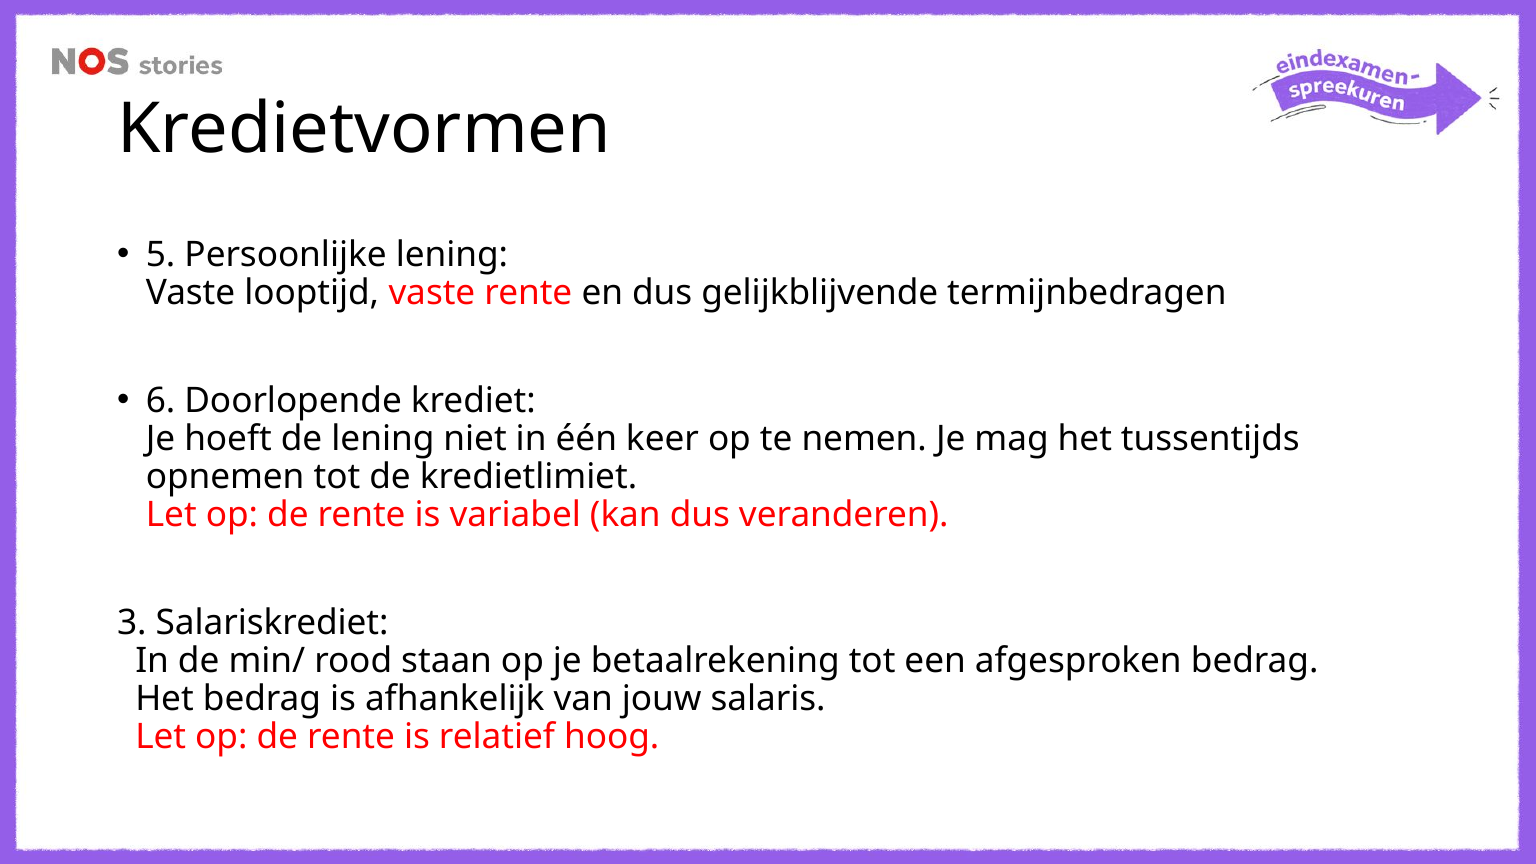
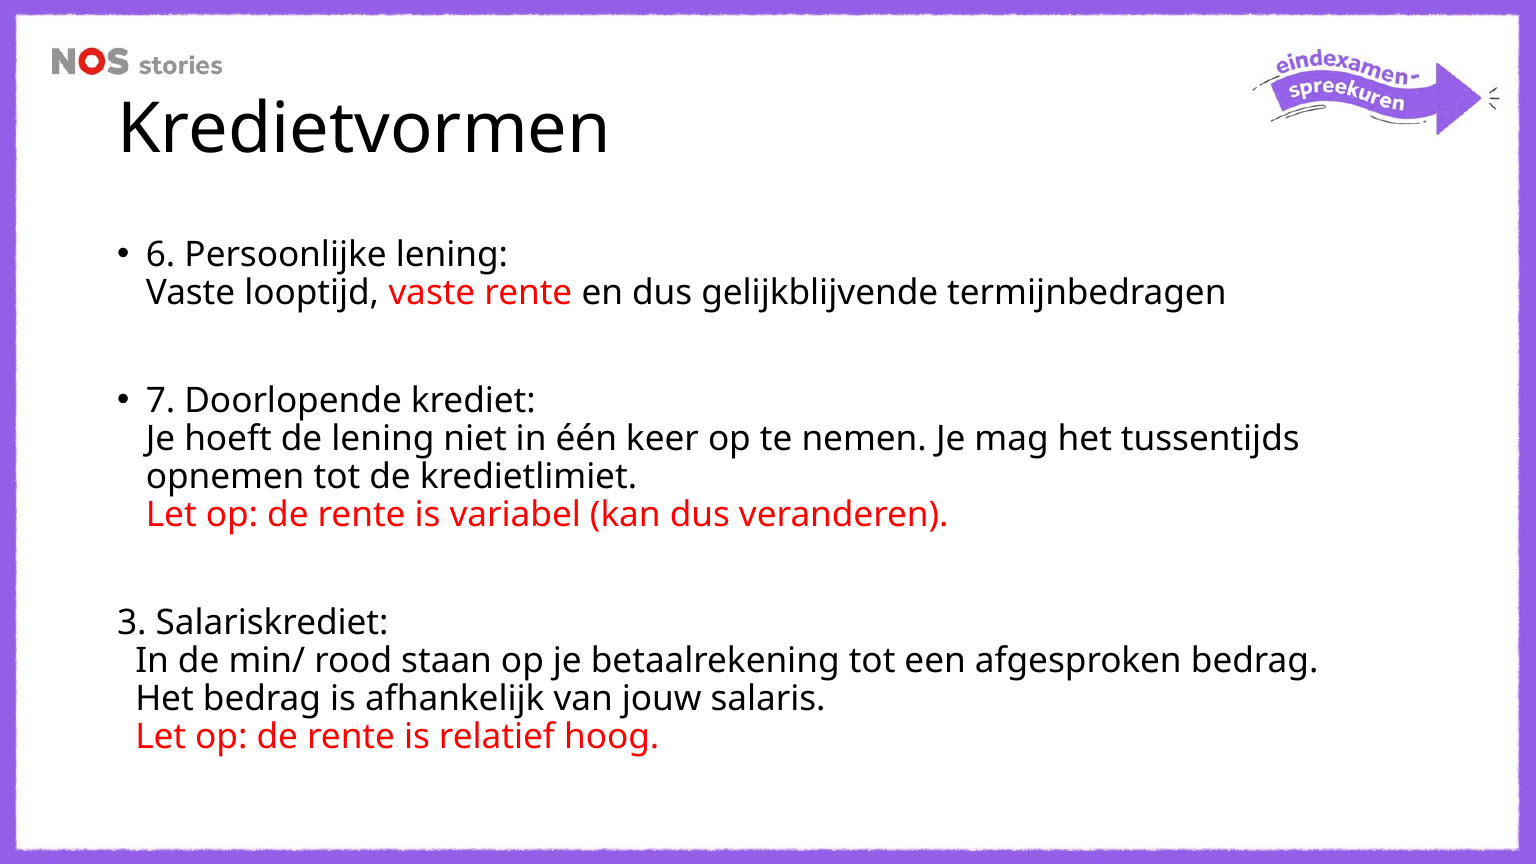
5: 5 -> 6
6: 6 -> 7
